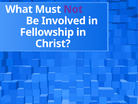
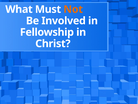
Not colour: purple -> orange
